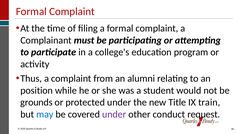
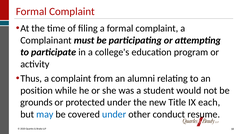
train: train -> each
under at (114, 114) colour: purple -> blue
request: request -> resume
